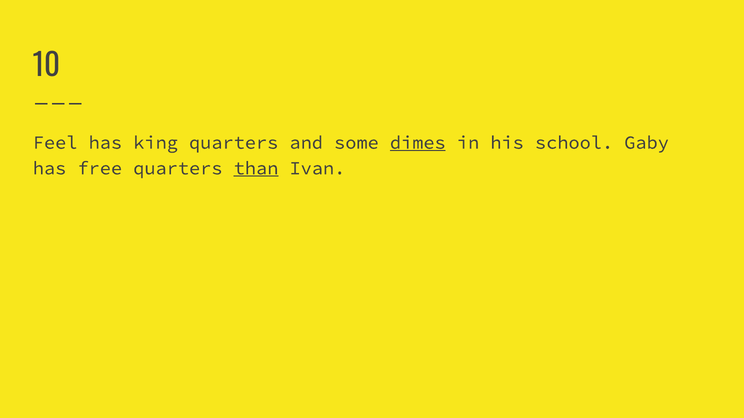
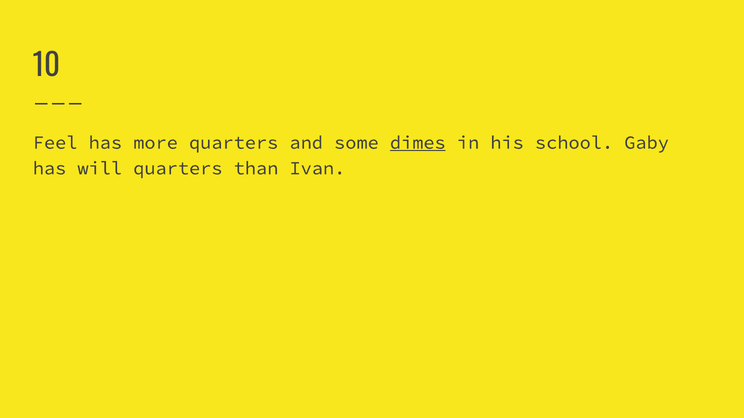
king: king -> more
free: free -> will
than underline: present -> none
